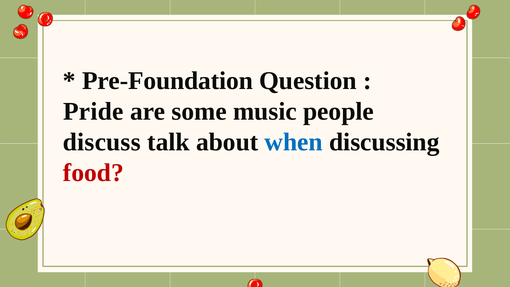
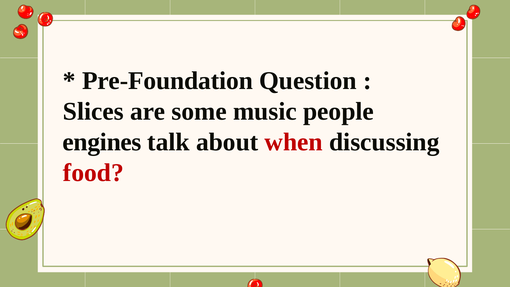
Pride: Pride -> Slices
discuss: discuss -> engines
when colour: blue -> red
